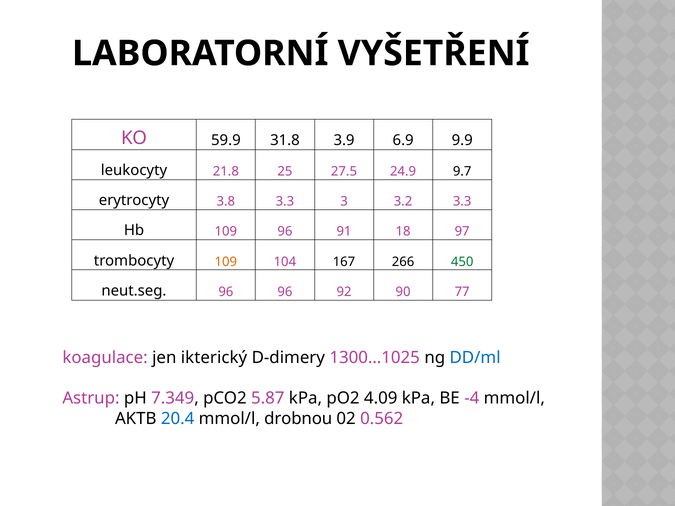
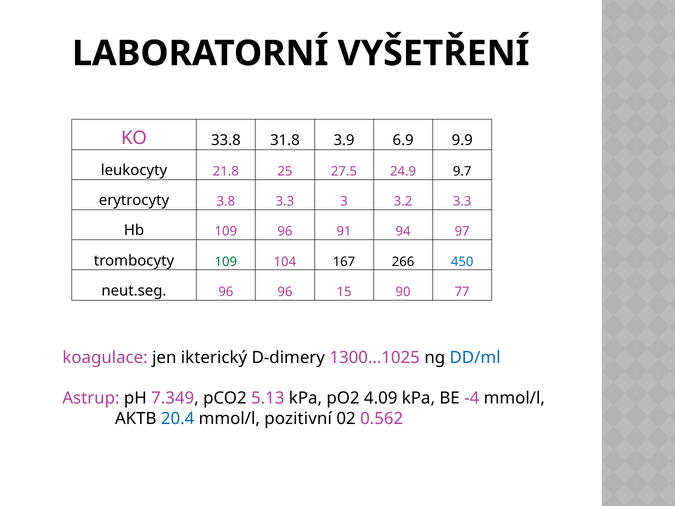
59.9: 59.9 -> 33.8
18: 18 -> 94
109 at (226, 262) colour: orange -> green
450 colour: green -> blue
92: 92 -> 15
5.87: 5.87 -> 5.13
drobnou: drobnou -> pozitivní
